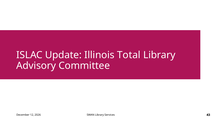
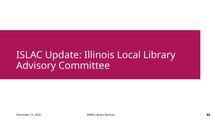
Total: Total -> Local
